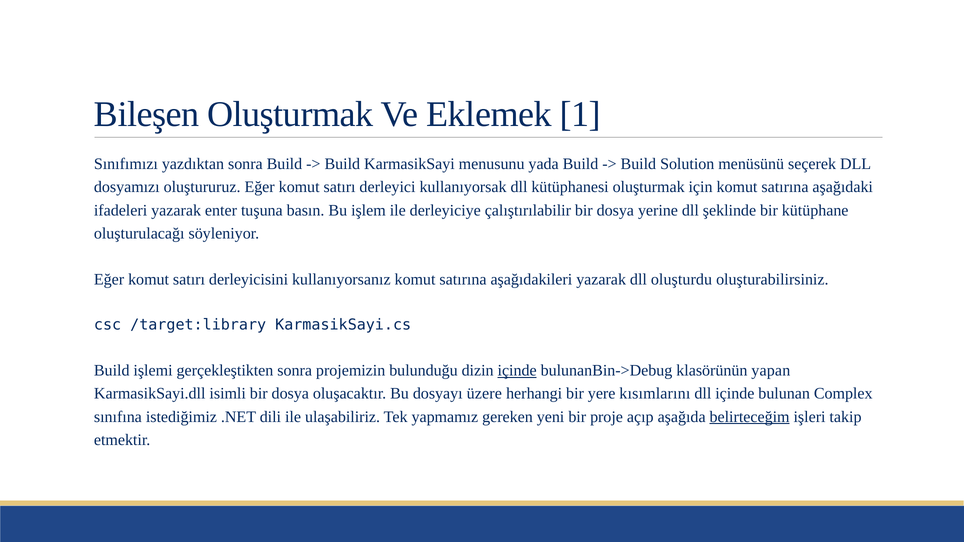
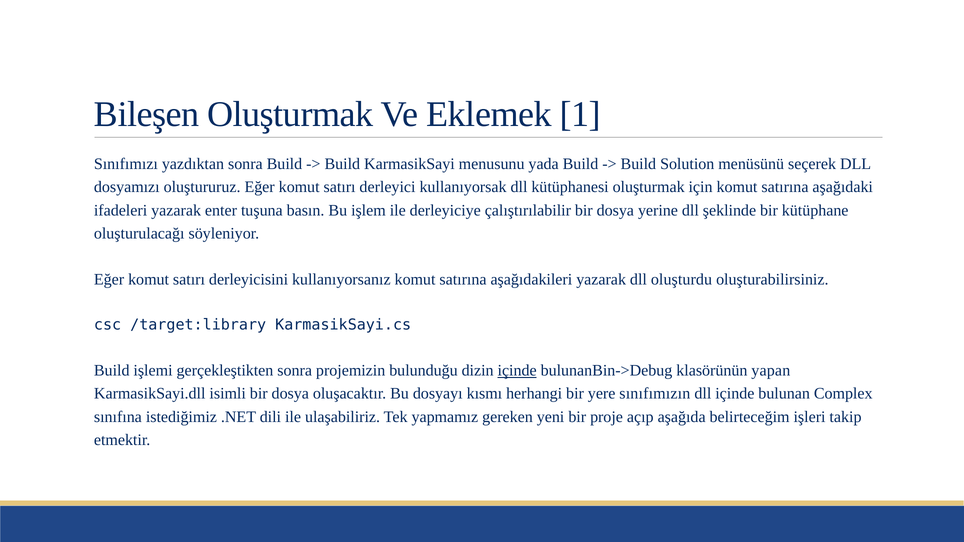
üzere: üzere -> kısmı
kısımlarını: kısımlarını -> sınıfımızın
belirteceğim underline: present -> none
